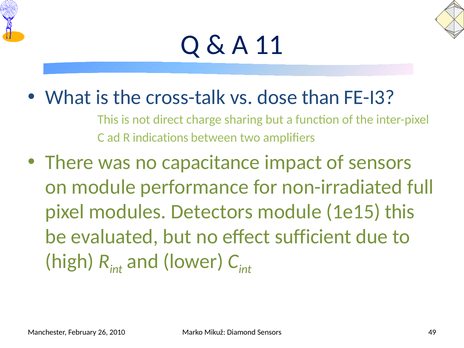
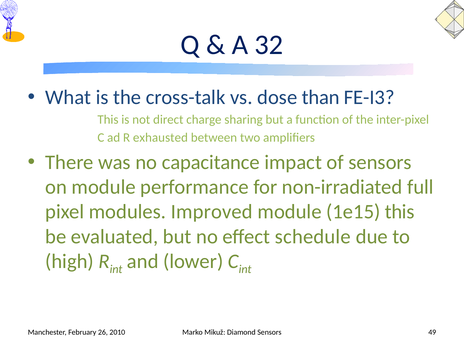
11: 11 -> 32
indications: indications -> exhausted
Detectors: Detectors -> Improved
sufficient: sufficient -> schedule
